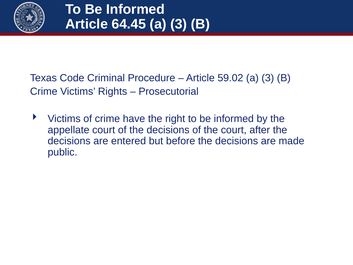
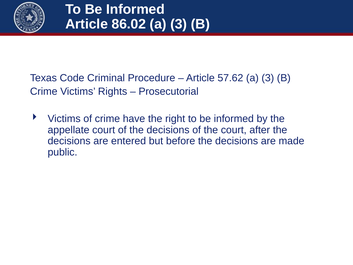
64.45: 64.45 -> 86.02
59.02: 59.02 -> 57.62
